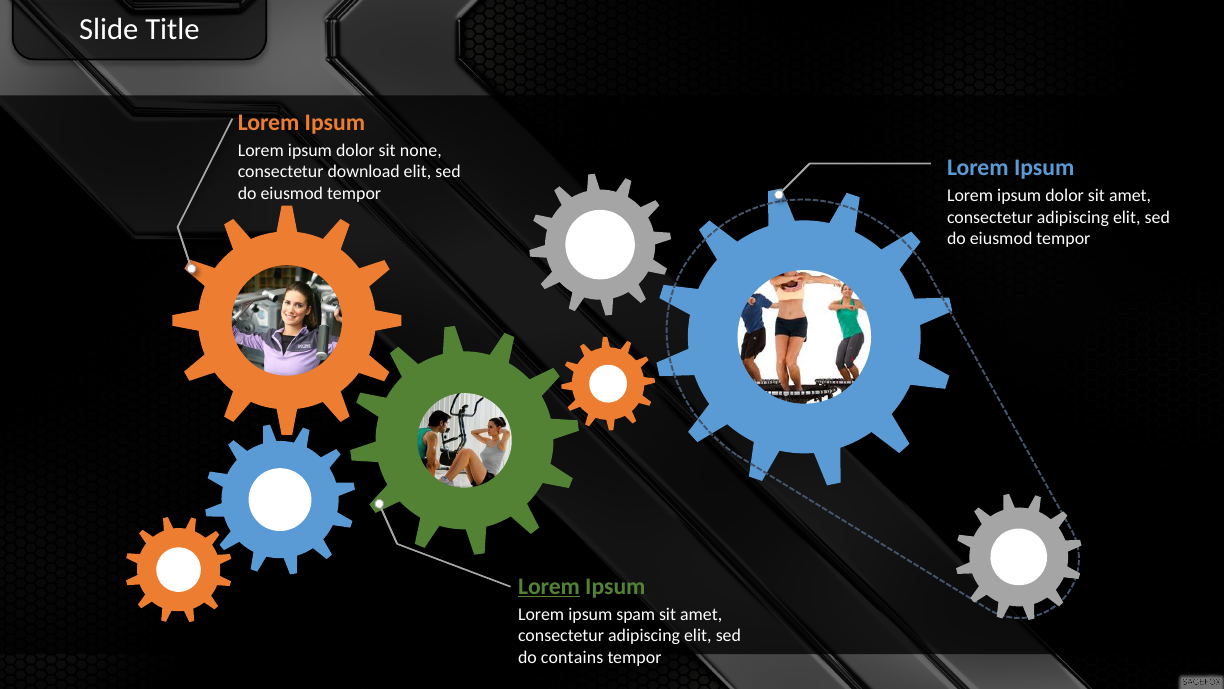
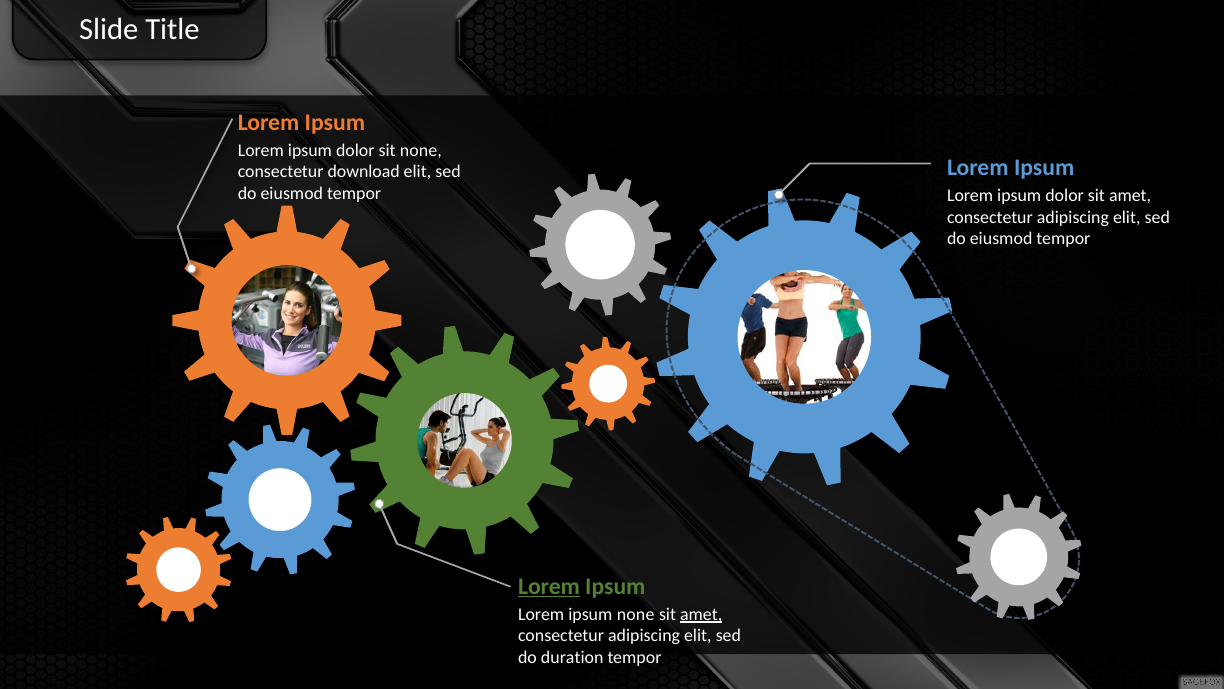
ipsum spam: spam -> none
amet at (701, 614) underline: none -> present
contains: contains -> duration
